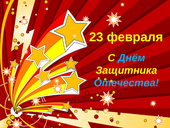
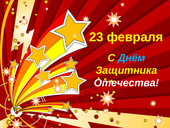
Отечества colour: light blue -> white
